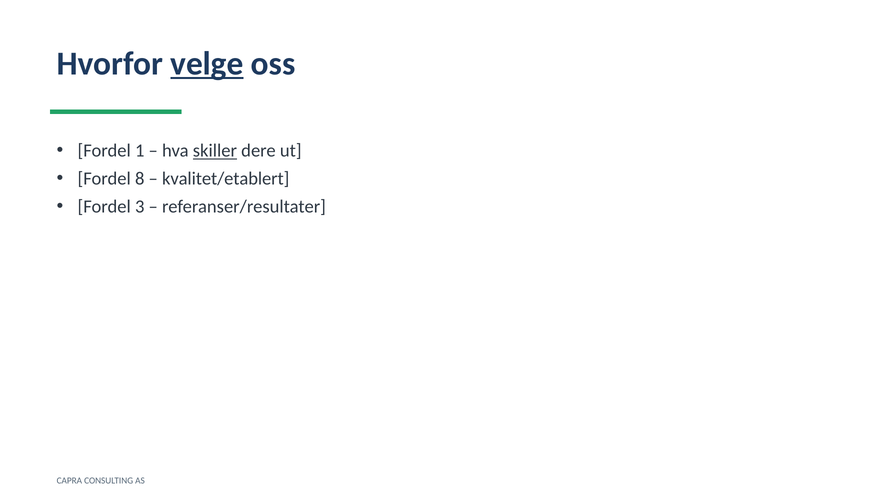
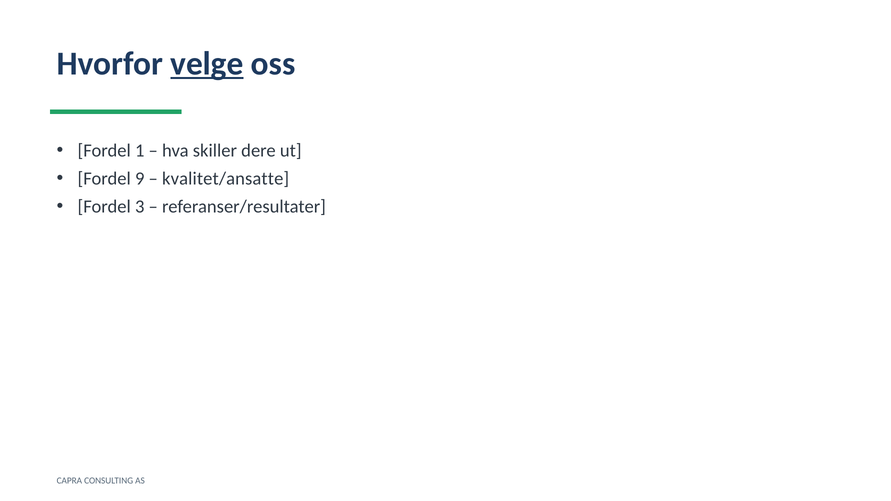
skiller underline: present -> none
8: 8 -> 9
kvalitet/etablert: kvalitet/etablert -> kvalitet/ansatte
